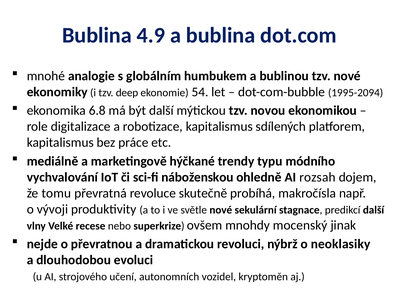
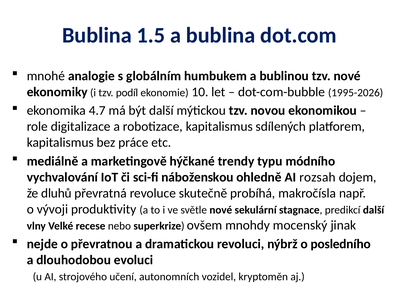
4.9: 4.9 -> 1.5
deep: deep -> podíl
54: 54 -> 10
1995-2094: 1995-2094 -> 1995-2026
6.8: 6.8 -> 4.7
tomu: tomu -> dluhů
neoklasiky: neoklasiky -> posledního
